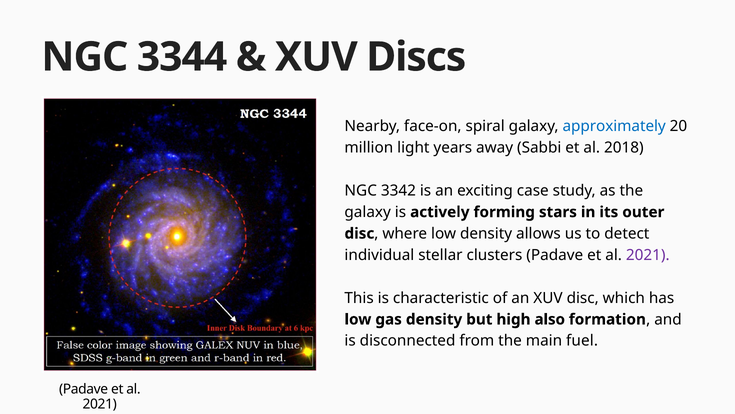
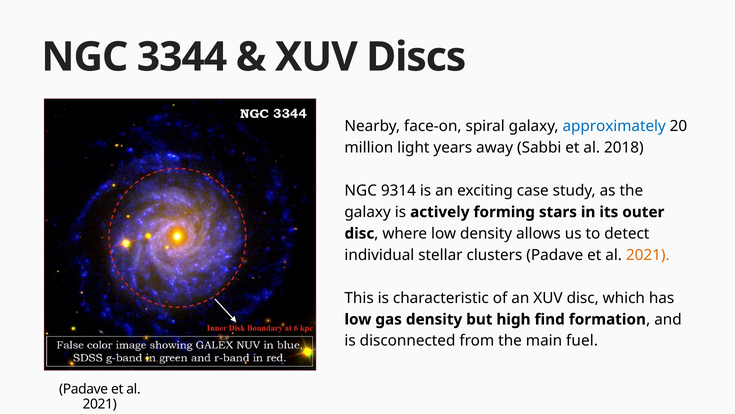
3342: 3342 -> 9314
2021 at (648, 255) colour: purple -> orange
also: also -> find
